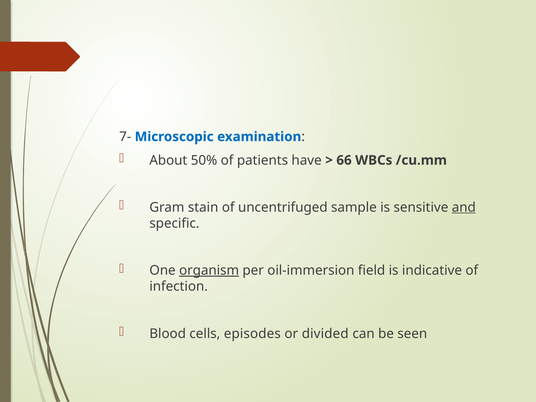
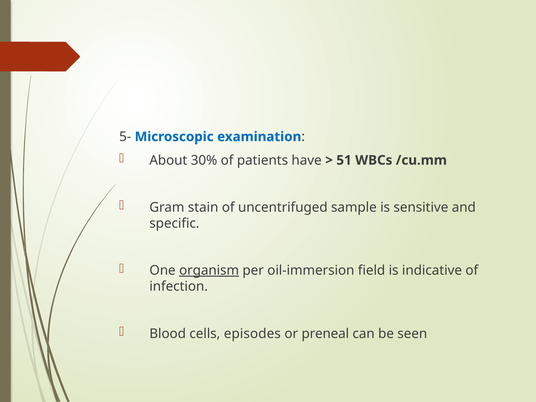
7-: 7- -> 5-
50%: 50% -> 30%
66: 66 -> 51
and underline: present -> none
divided: divided -> preneal
